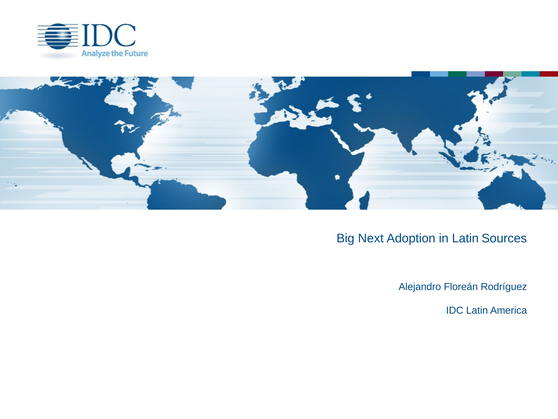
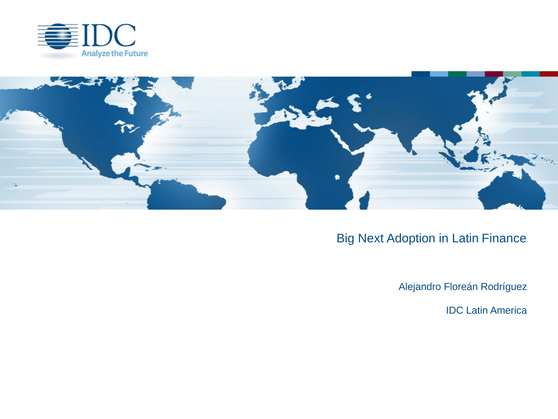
Sources: Sources -> Finance
